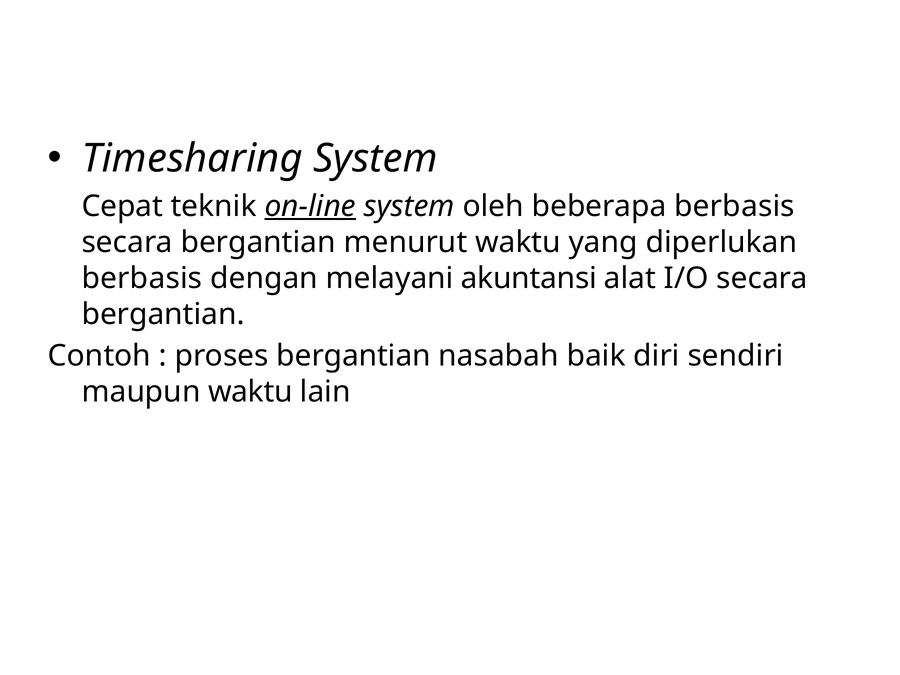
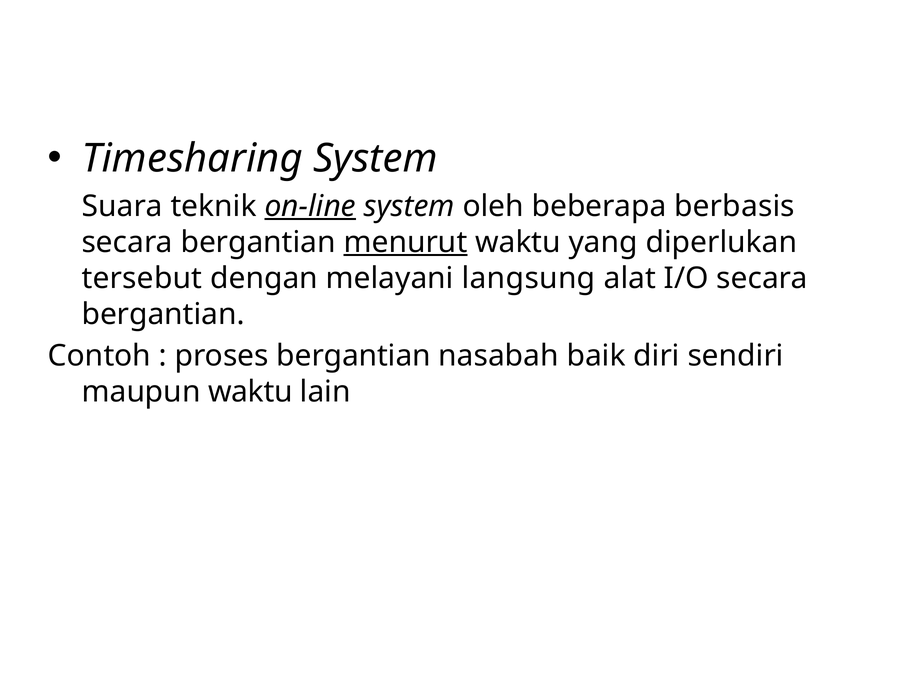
Cepat: Cepat -> Suara
menurut underline: none -> present
berbasis at (142, 278): berbasis -> tersebut
akuntansi: akuntansi -> langsung
